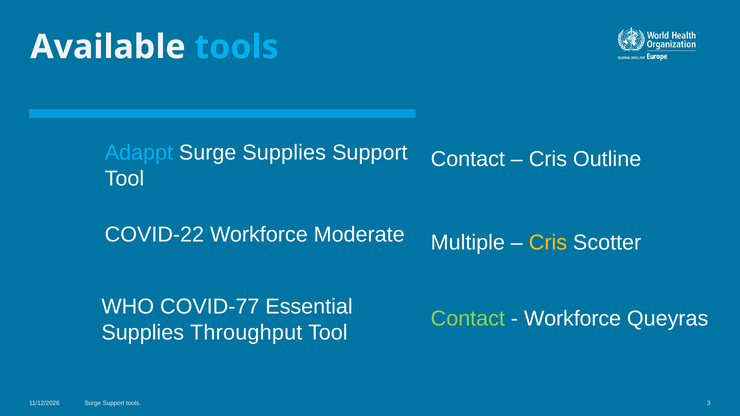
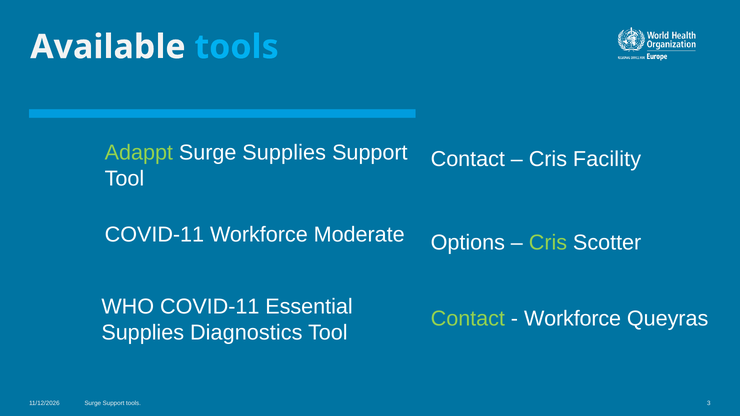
Adappt colour: light blue -> light green
Outline: Outline -> Facility
COVID-22 at (154, 235): COVID-22 -> COVID-11
Multiple: Multiple -> Options
Cris at (548, 243) colour: yellow -> light green
WHO COVID-77: COVID-77 -> COVID-11
Throughput: Throughput -> Diagnostics
